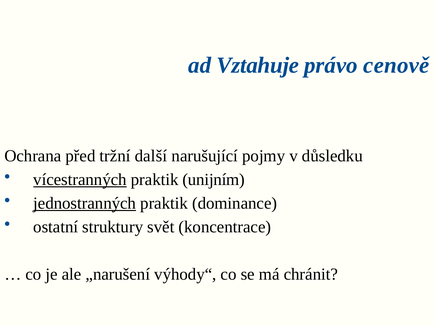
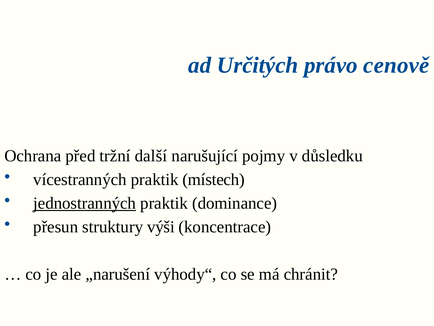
Vztahuje: Vztahuje -> Určitých
vícestranných underline: present -> none
unijním: unijním -> místech
ostatní: ostatní -> přesun
svět: svět -> výši
